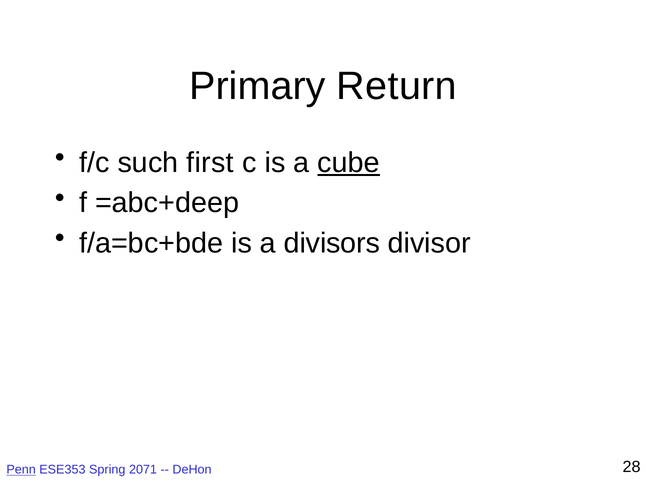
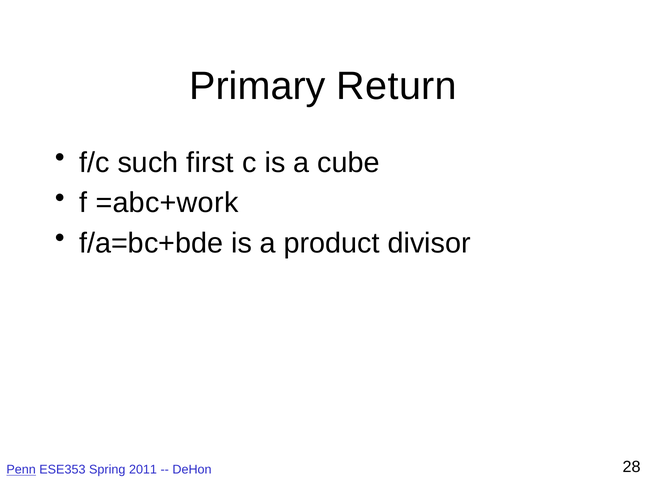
cube underline: present -> none
=abc+deep: =abc+deep -> =abc+work
divisors: divisors -> product
2071: 2071 -> 2011
